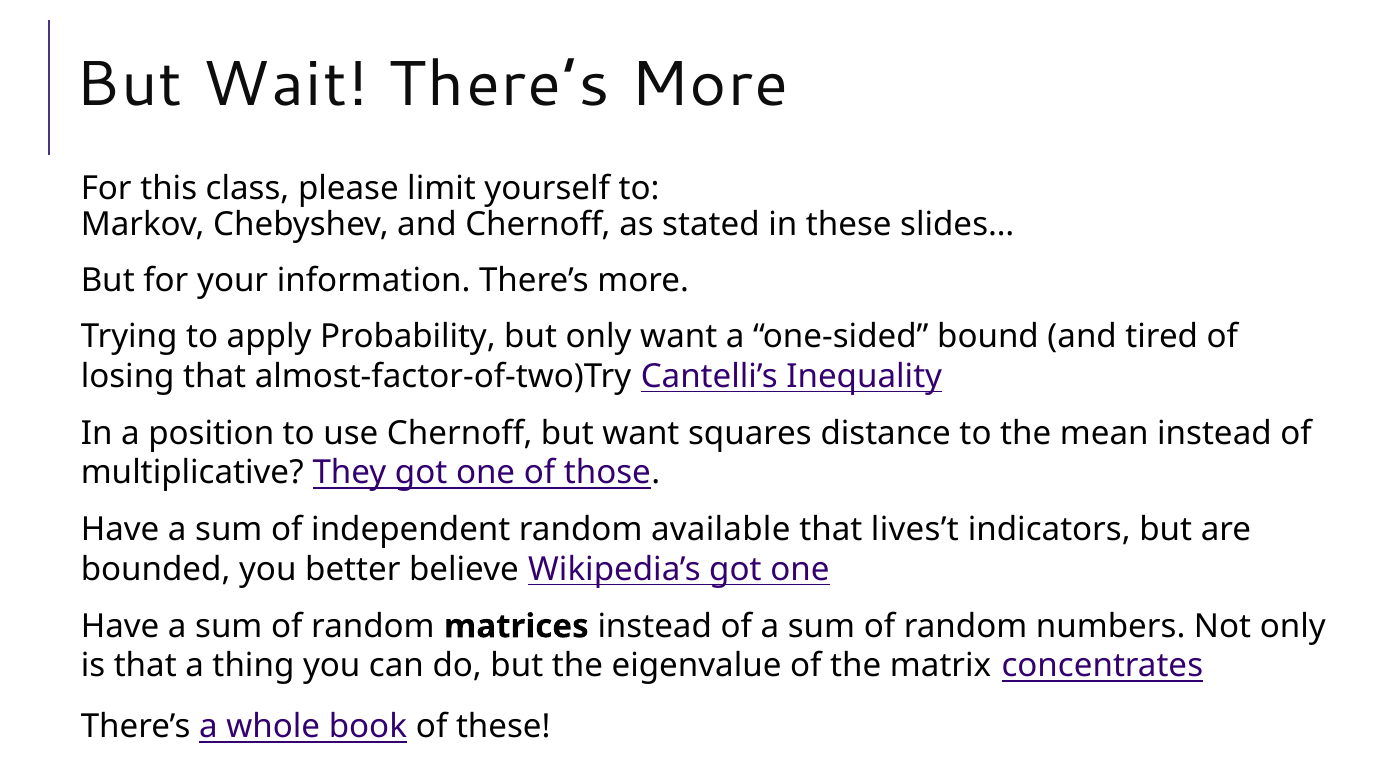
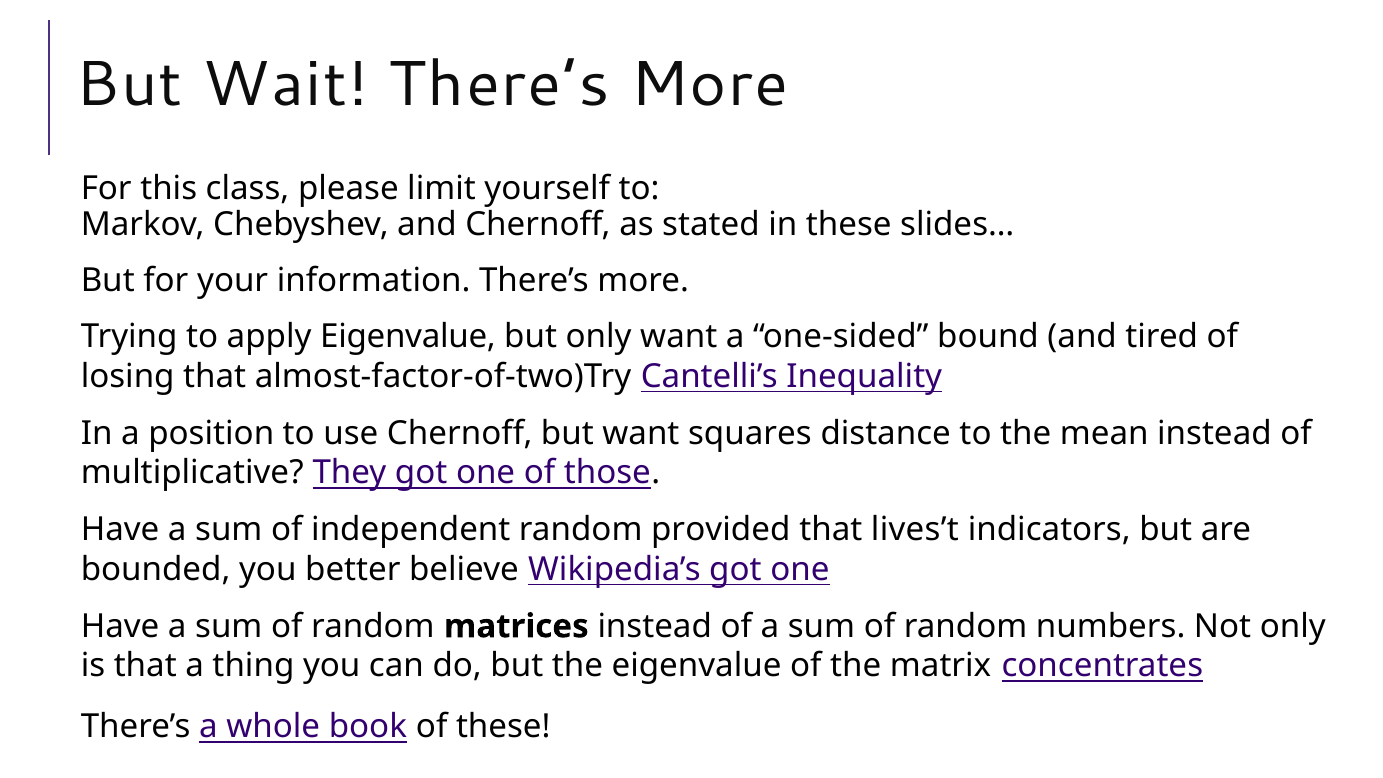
apply Probability: Probability -> Eigenvalue
available: available -> provided
